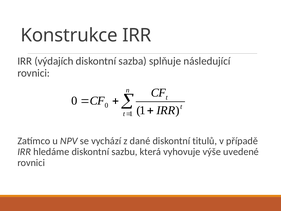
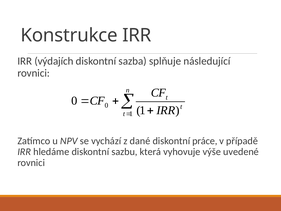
titulů: titulů -> práce
